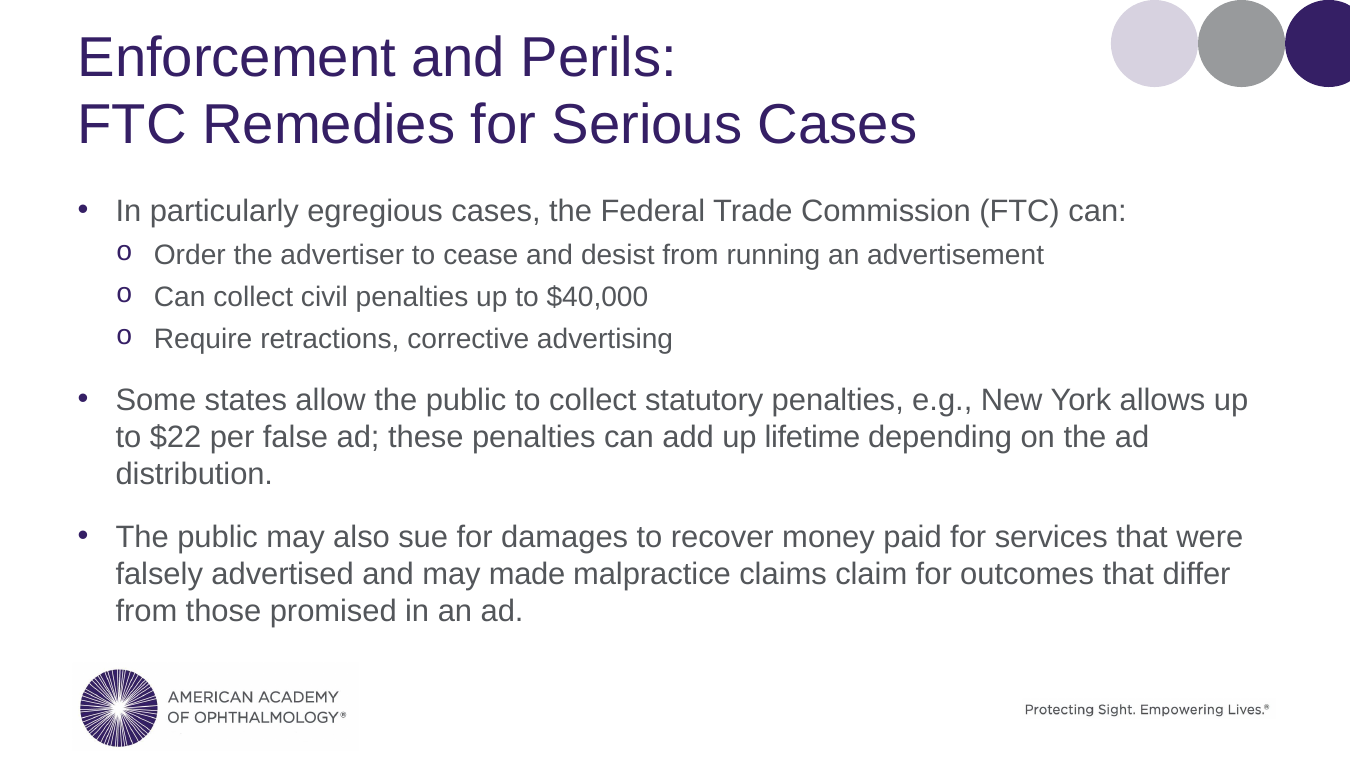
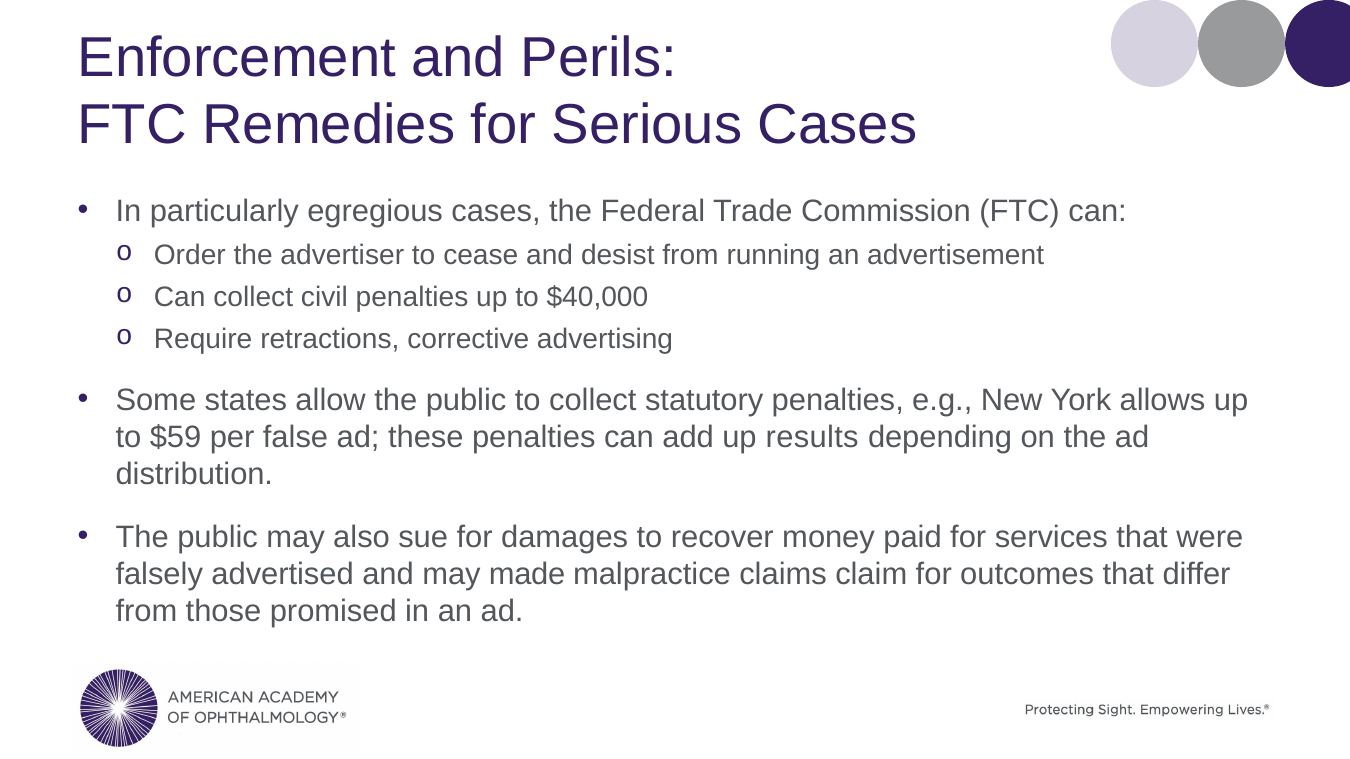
$22: $22 -> $59
lifetime: lifetime -> results
